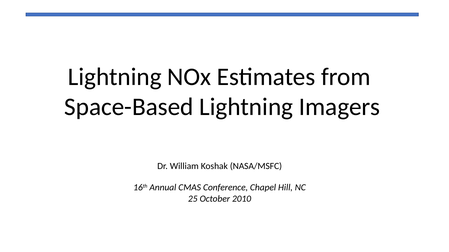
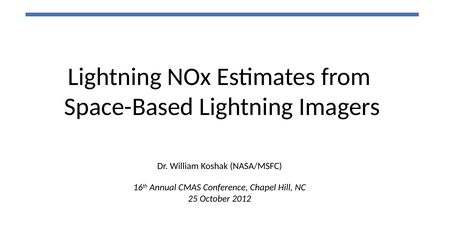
2010: 2010 -> 2012
